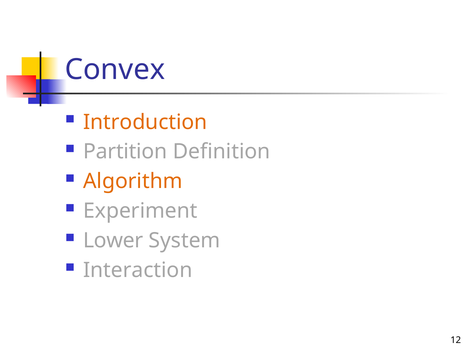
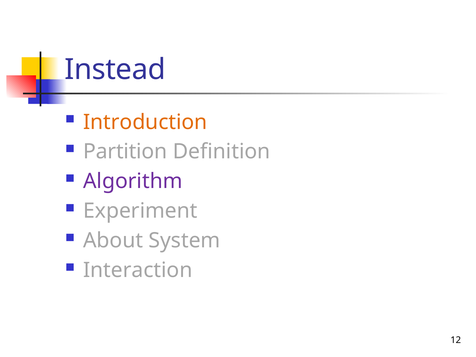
Convex: Convex -> Instead
Algorithm colour: orange -> purple
Lower: Lower -> About
